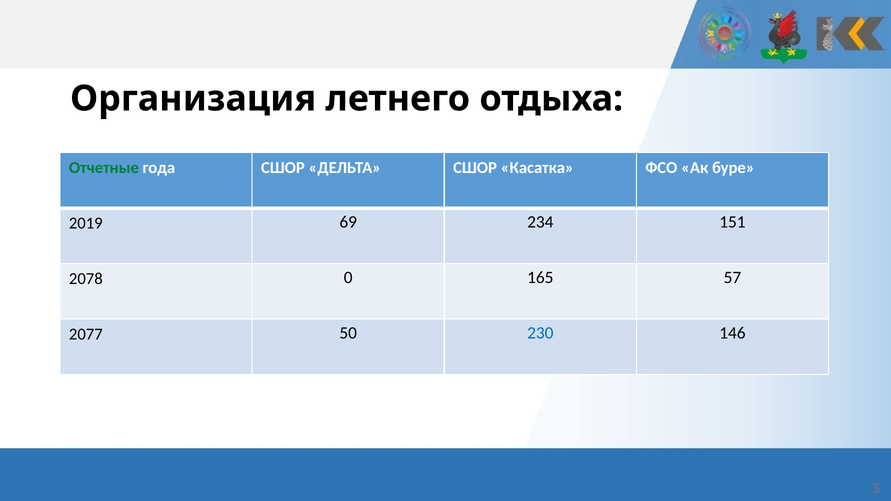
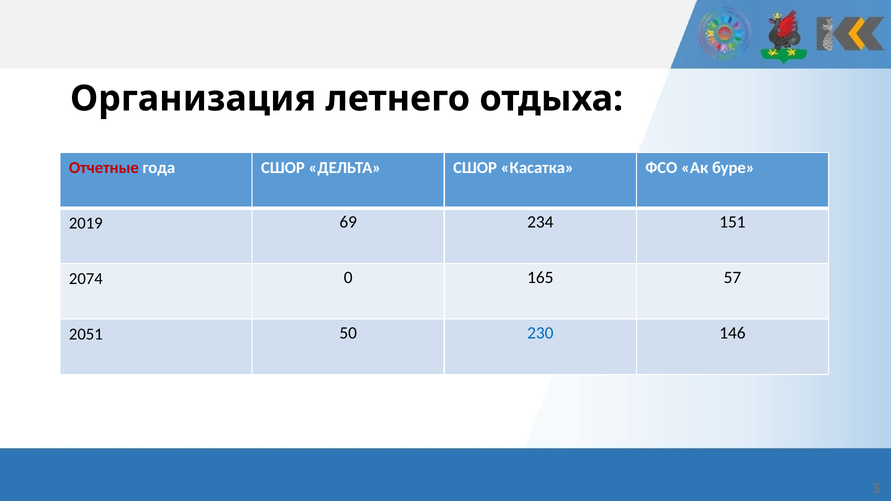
Отчетные colour: green -> red
2078: 2078 -> 2074
2077: 2077 -> 2051
